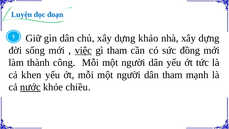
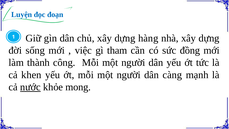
khảo: khảo -> hàng
việc underline: present -> none
dân tham: tham -> càng
chiều: chiều -> mong
